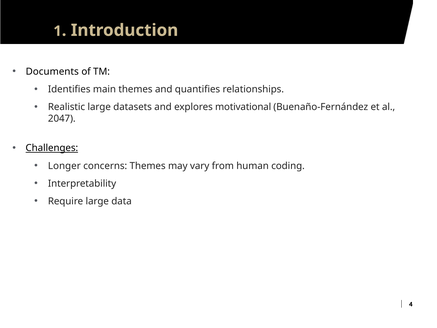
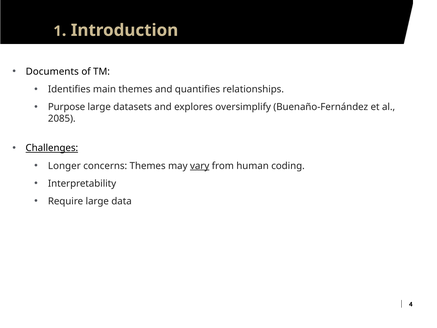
Realistic: Realistic -> Purpose
motivational: motivational -> oversimplify
2047: 2047 -> 2085
vary underline: none -> present
